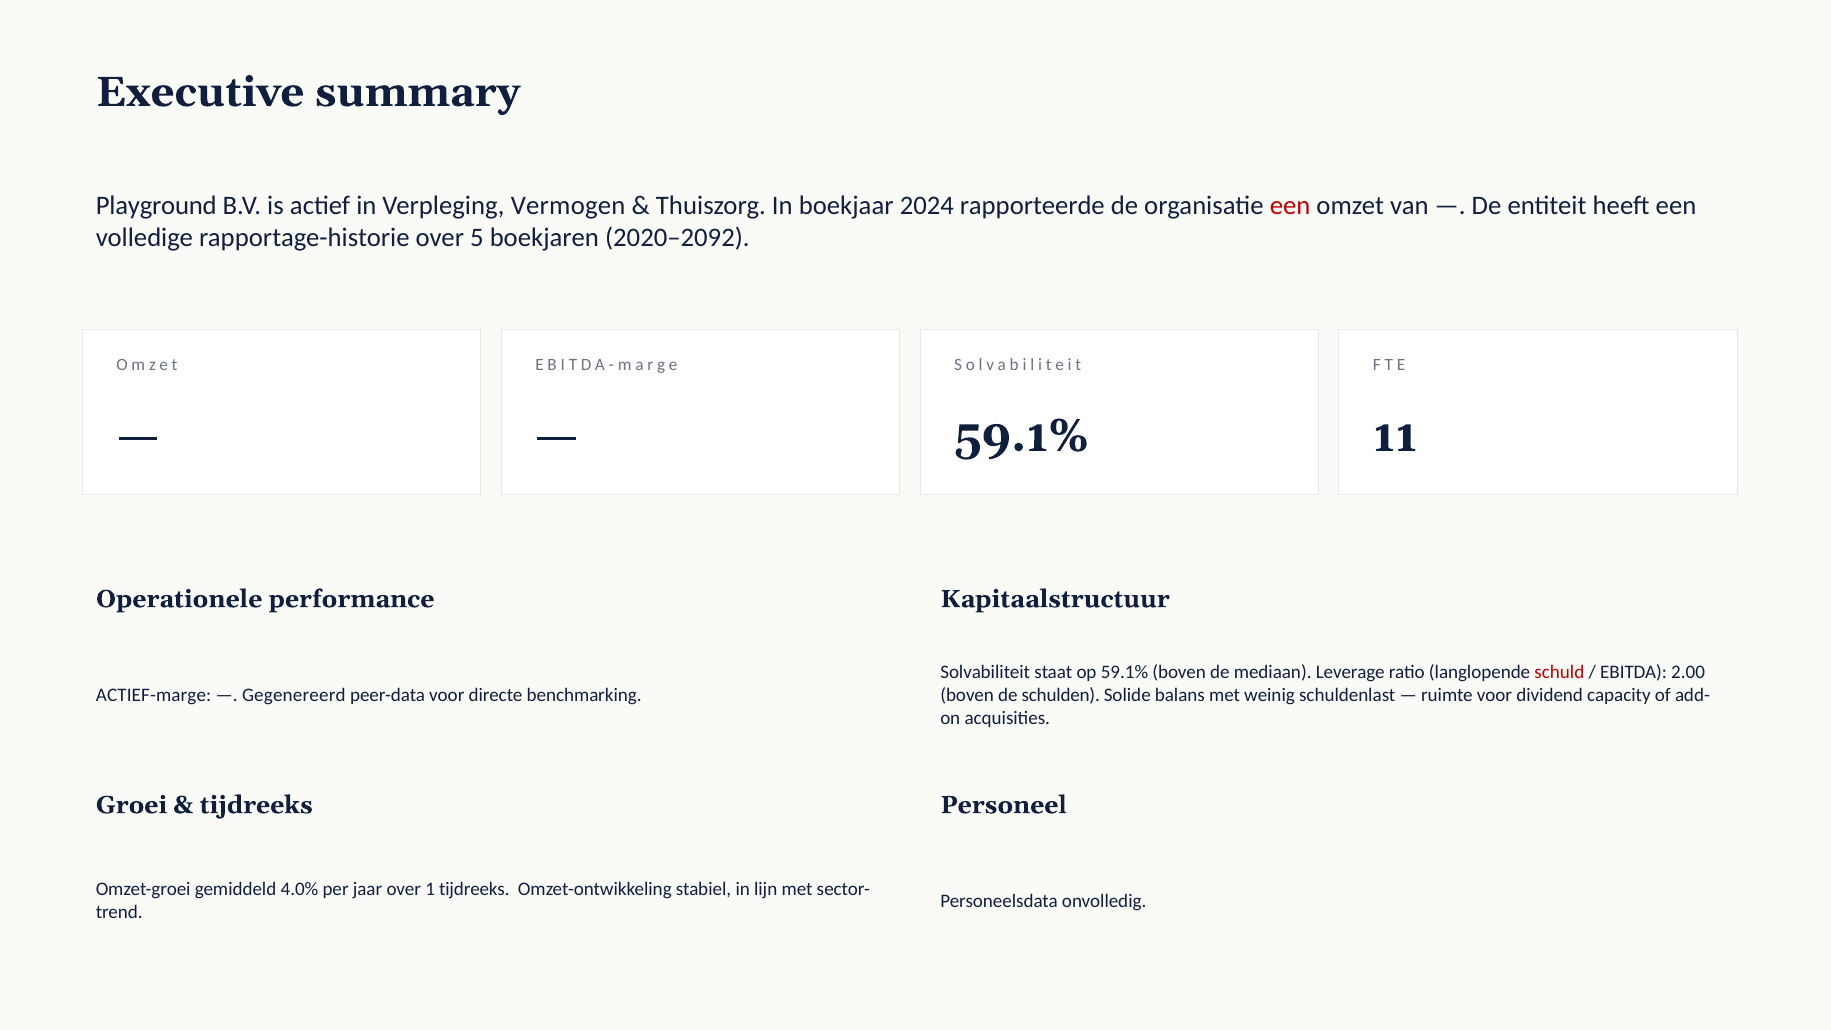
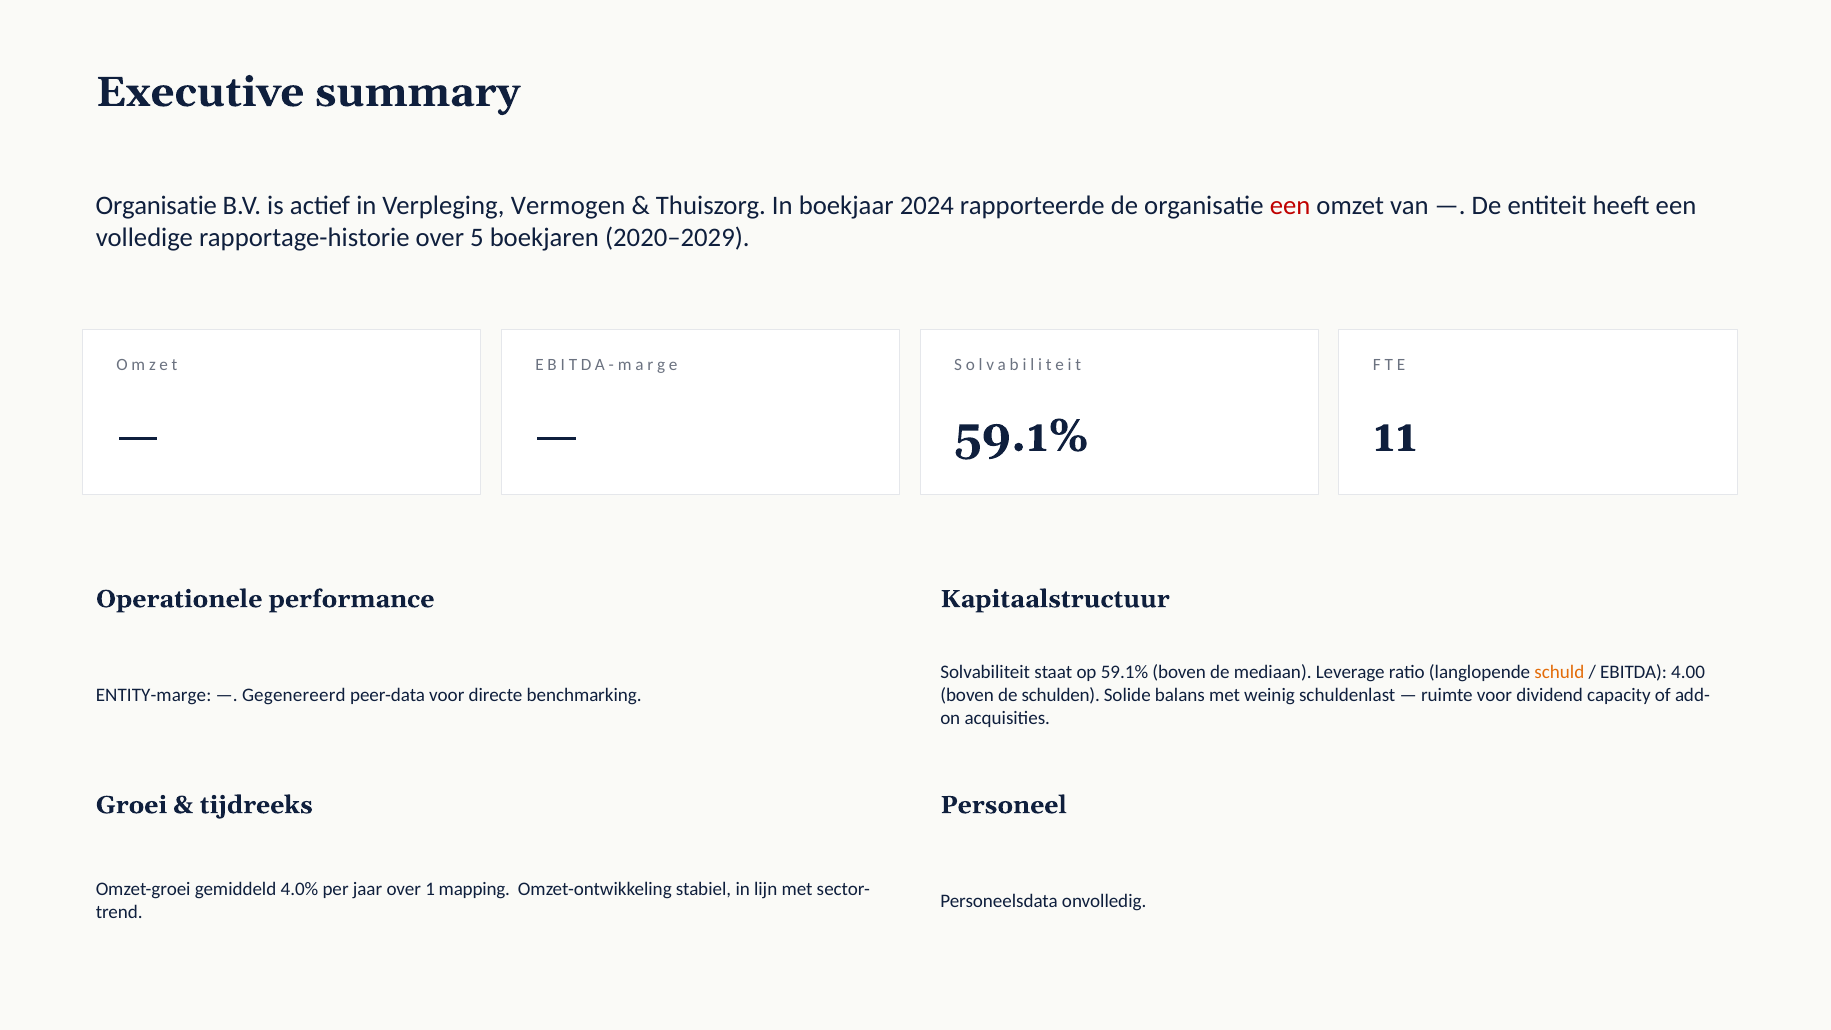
Playground at (156, 205): Playground -> Organisatie
2020–2092: 2020–2092 -> 2020–2029
schuld colour: red -> orange
2.00: 2.00 -> 4.00
ACTIEF-marge: ACTIEF-marge -> ENTITY-marge
1 tijdreeks: tijdreeks -> mapping
